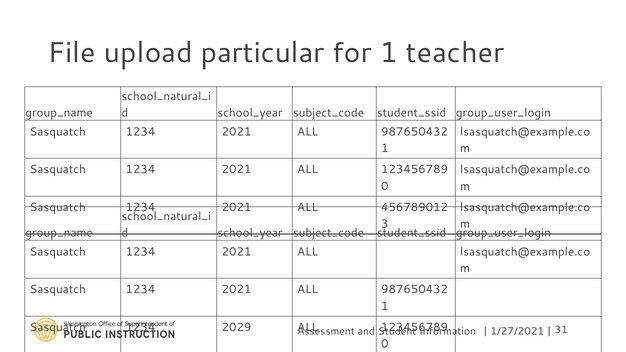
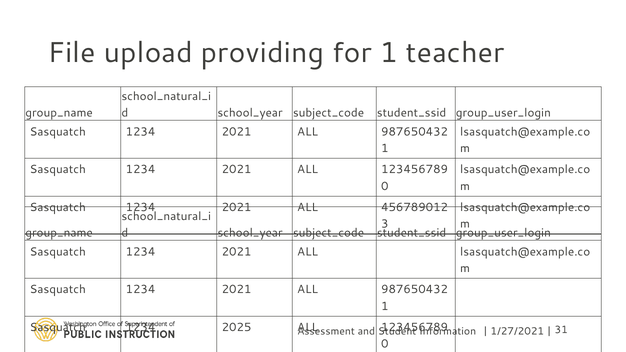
particular: particular -> providing
2029: 2029 -> 2025
